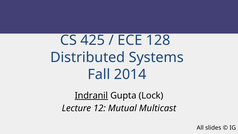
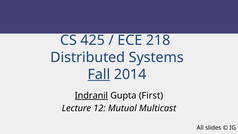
128: 128 -> 218
Fall underline: none -> present
Lock: Lock -> First
